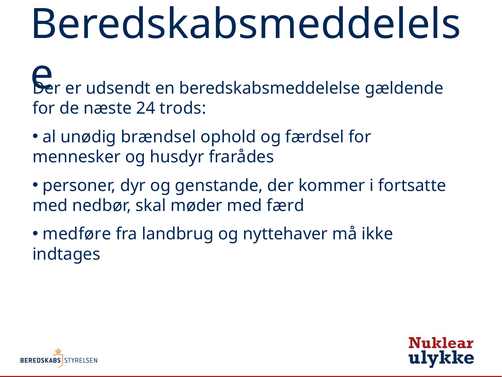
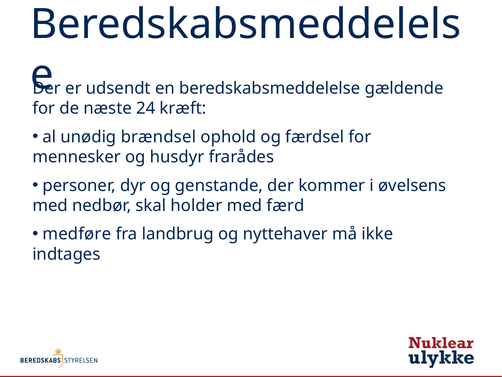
trods: trods -> kræft
fortsatte: fortsatte -> øvelsens
møder: møder -> holder
